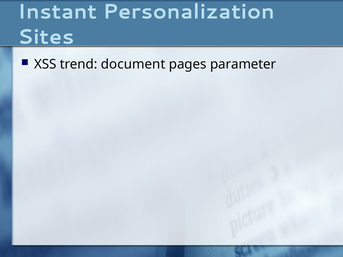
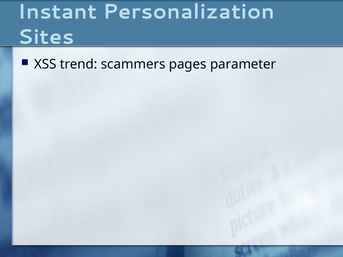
document: document -> scammers
